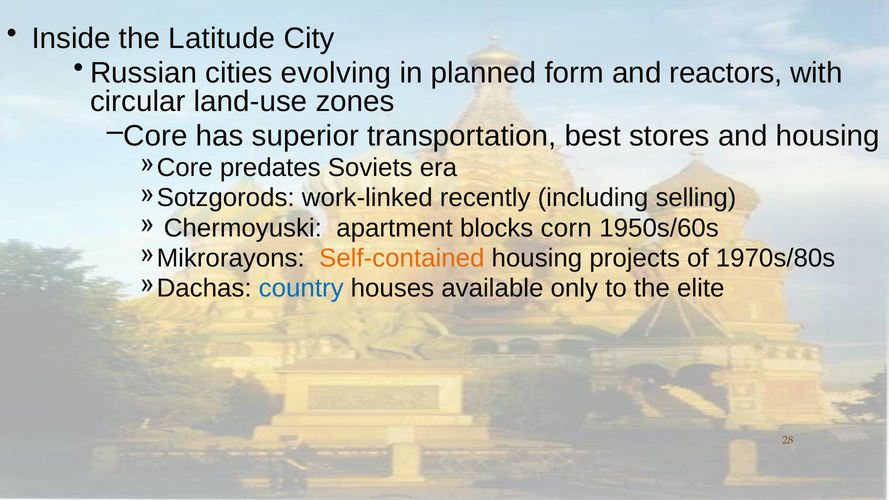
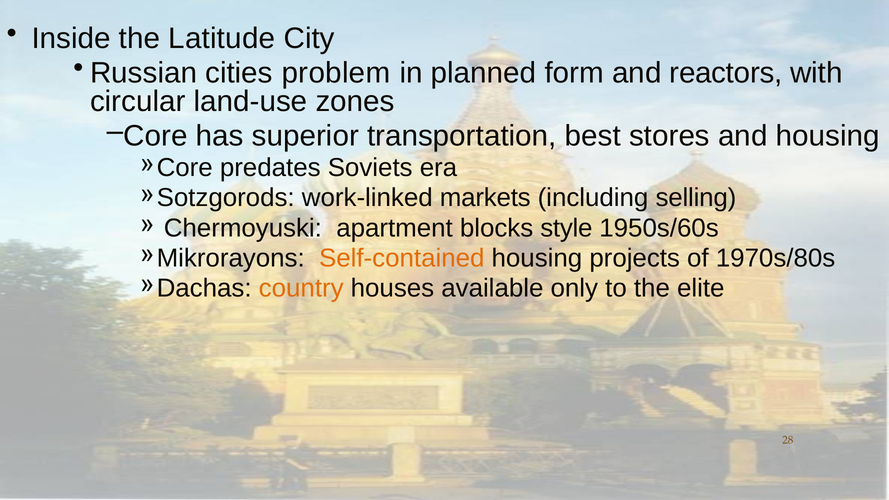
evolving: evolving -> problem
recently: recently -> markets
corn: corn -> style
country colour: blue -> orange
